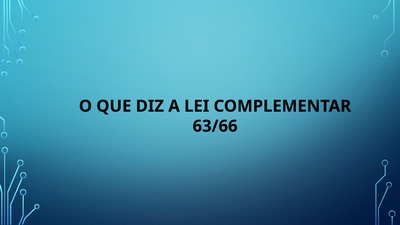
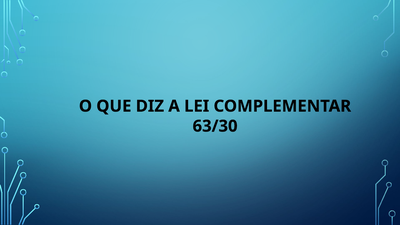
63/66: 63/66 -> 63/30
